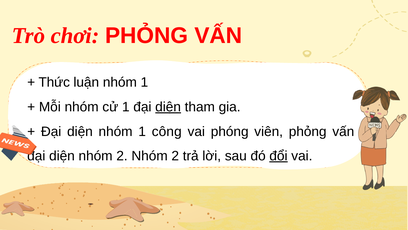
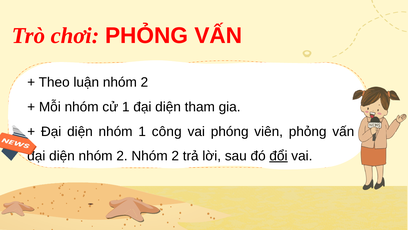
Thức: Thức -> Theo
luận nhóm 1: 1 -> 2
diện at (168, 107) underline: present -> none
